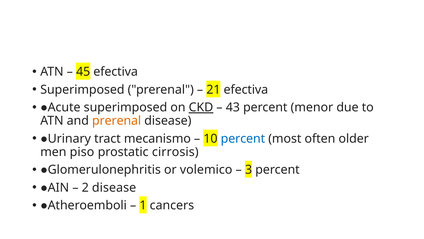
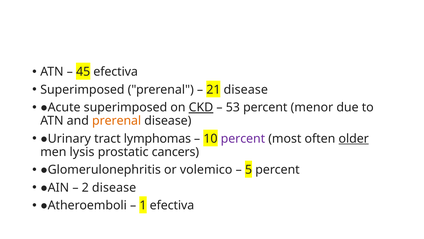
21 efectiva: efectiva -> disease
43: 43 -> 53
mecanismo: mecanismo -> lymphomas
percent at (243, 138) colour: blue -> purple
older underline: none -> present
piso: piso -> lysis
cirrosis: cirrosis -> cancers
3: 3 -> 5
1 cancers: cancers -> efectiva
